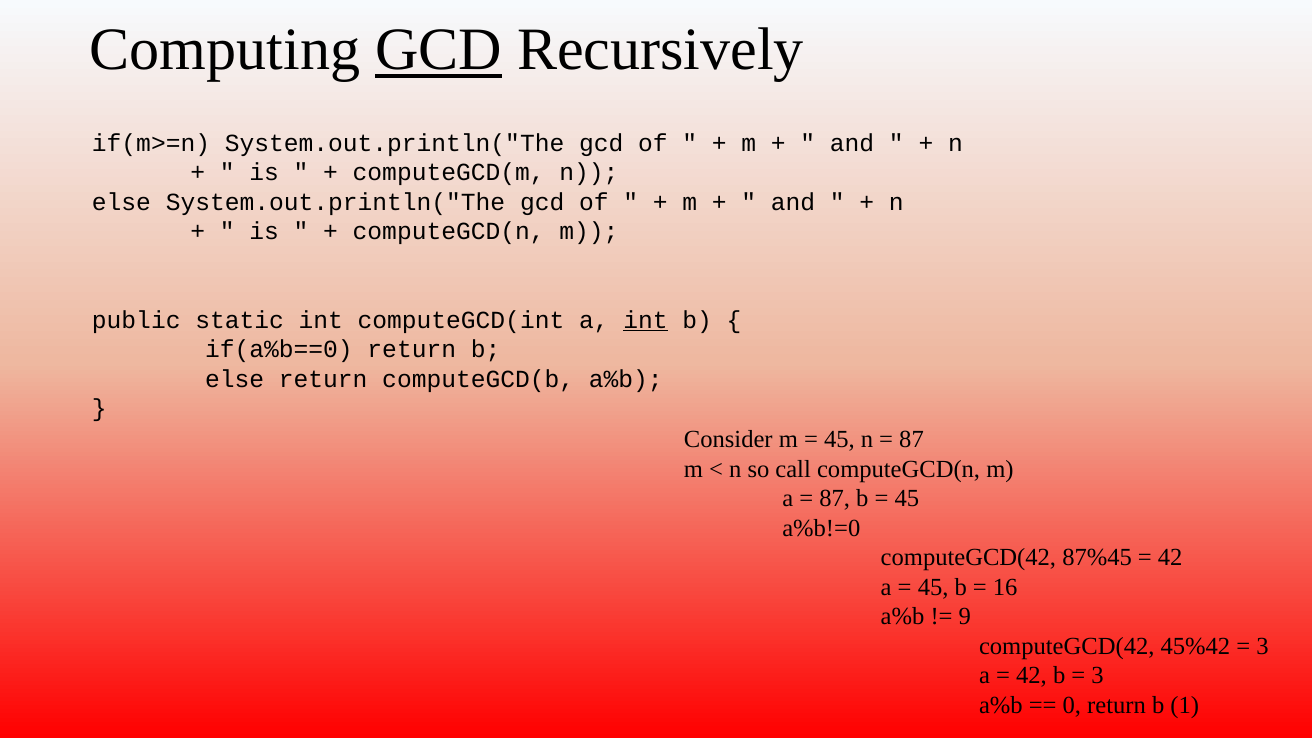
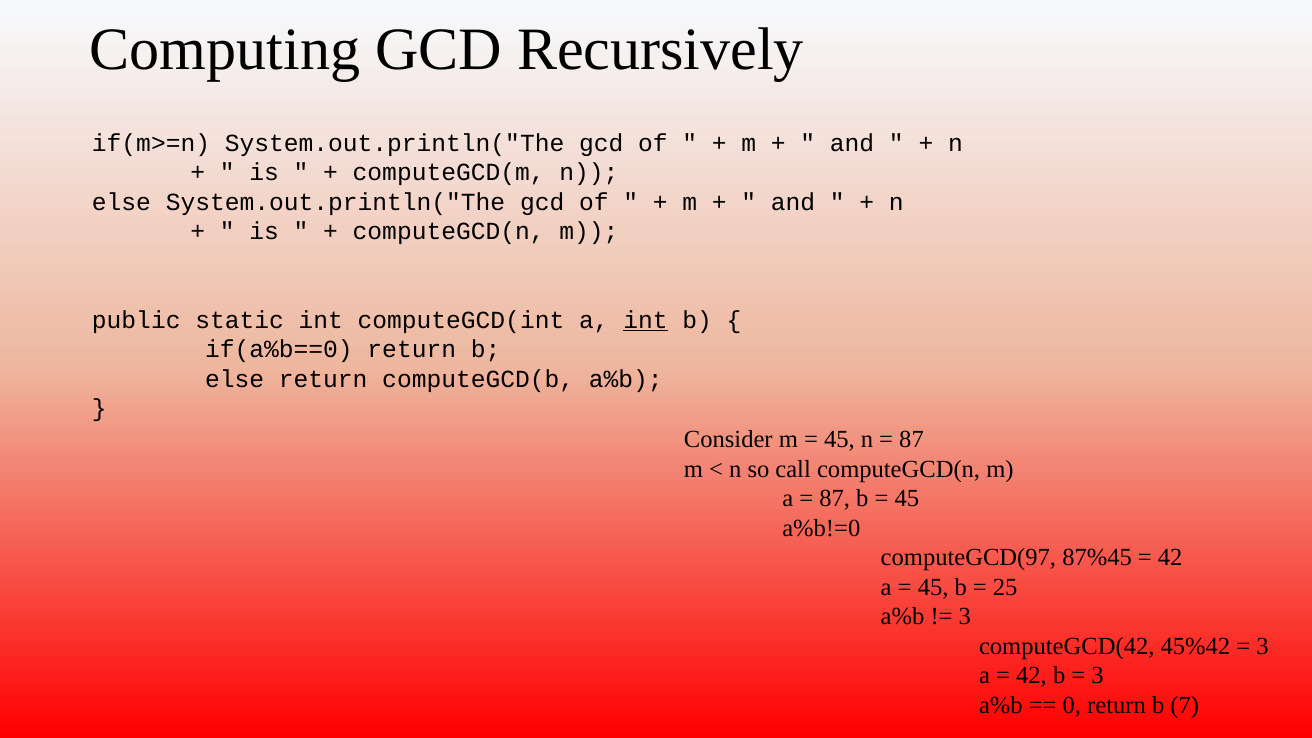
GCD at (439, 50) underline: present -> none
computeGCD(42 at (968, 558): computeGCD(42 -> computeGCD(97
16: 16 -> 25
9 at (965, 617): 9 -> 3
1: 1 -> 7
